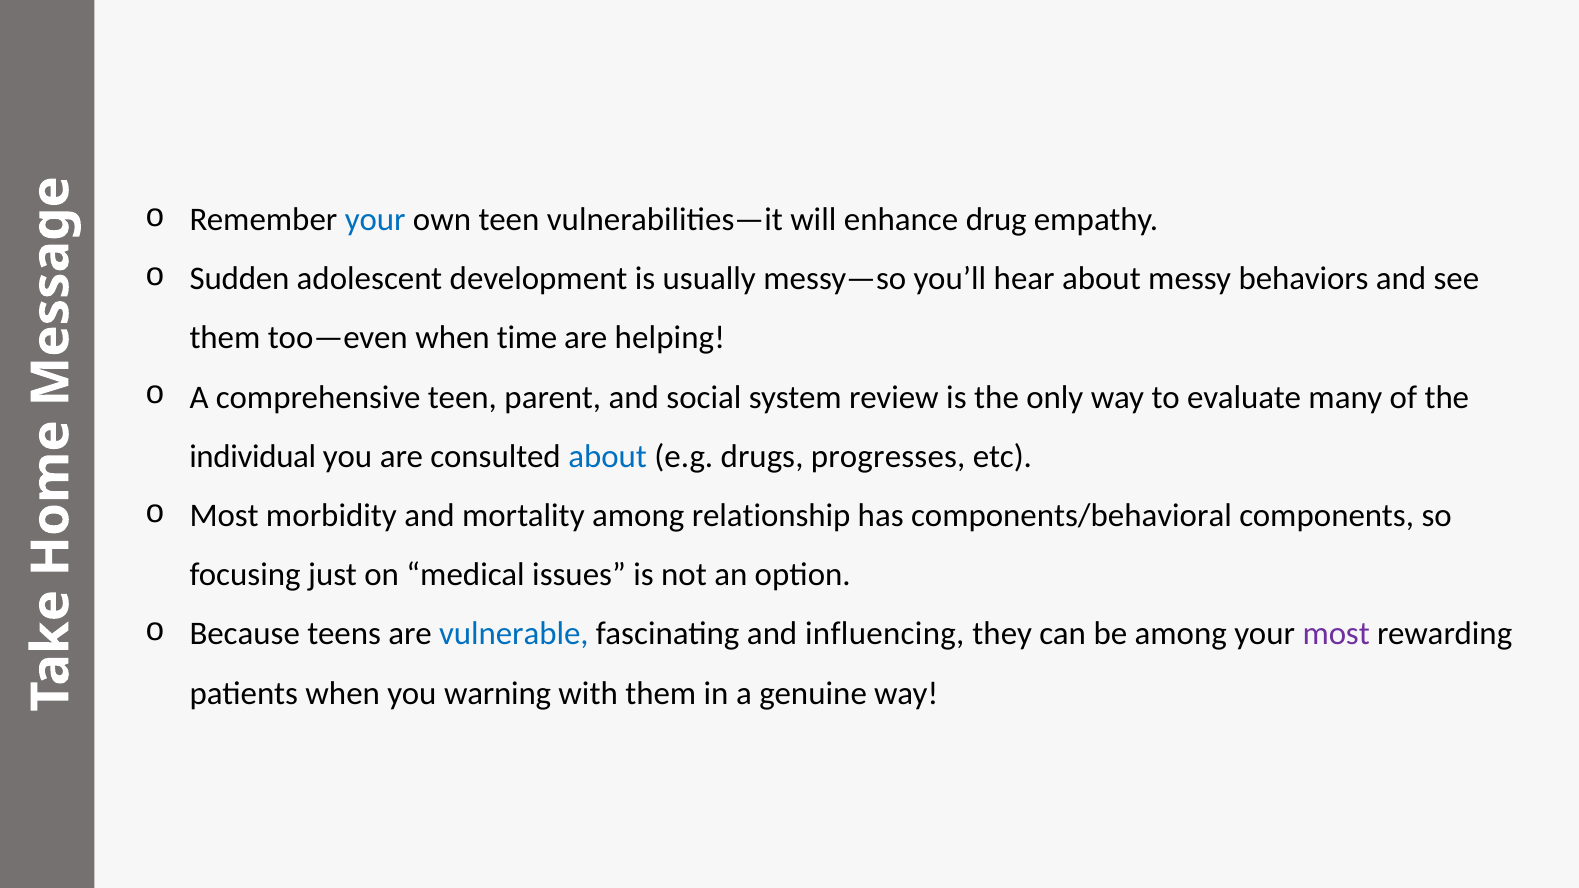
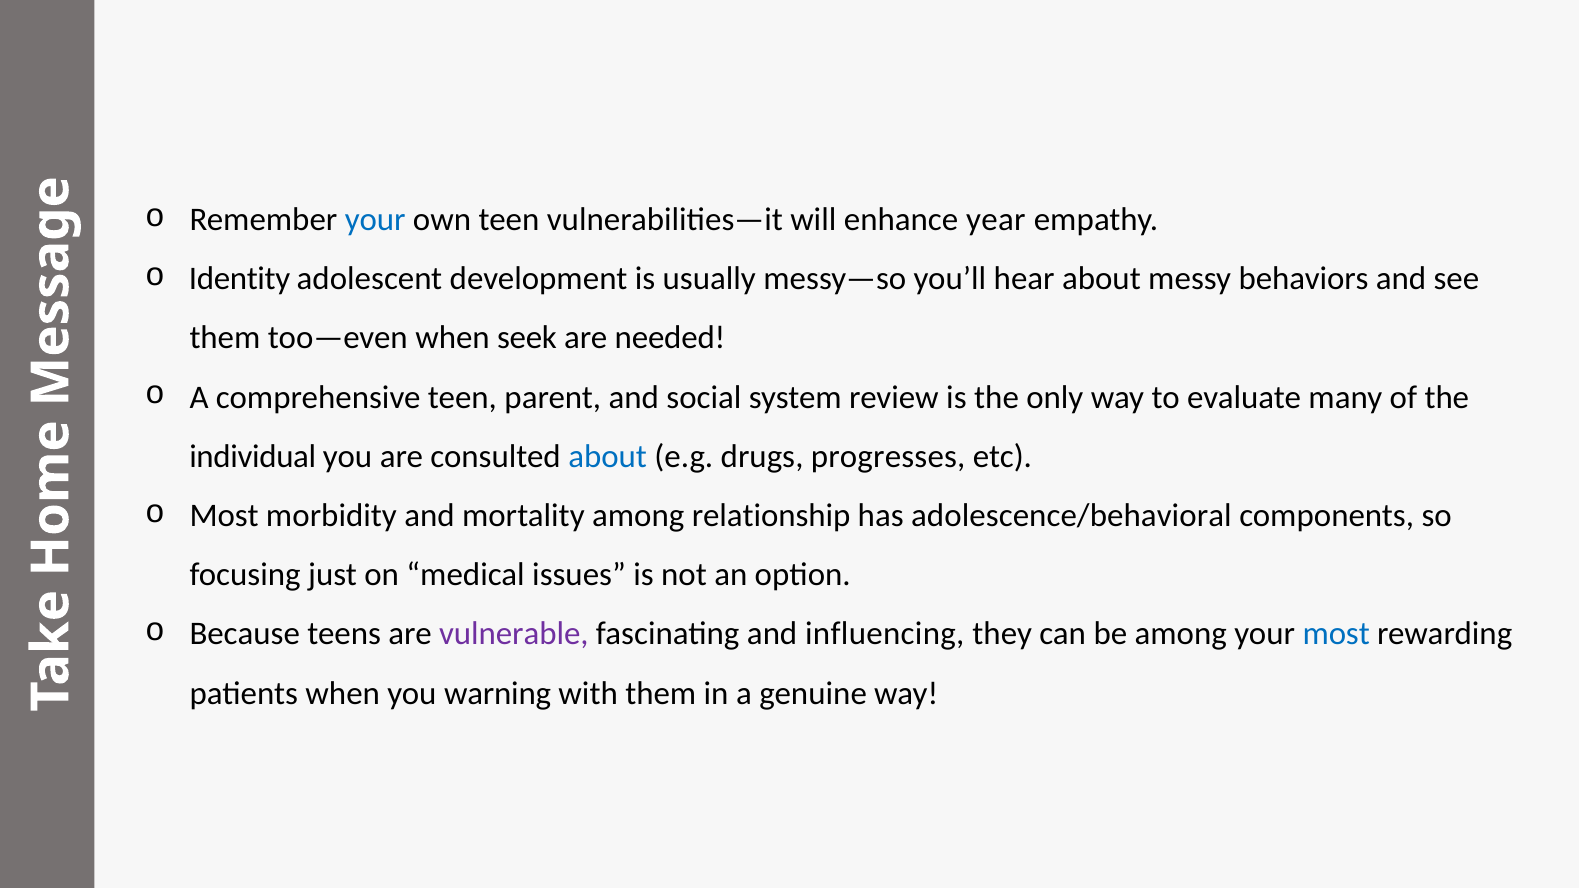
drug: drug -> year
Sudden: Sudden -> Identity
time: time -> seek
helping: helping -> needed
components/behavioral: components/behavioral -> adolescence/behavioral
vulnerable colour: blue -> purple
most at (1336, 634) colour: purple -> blue
